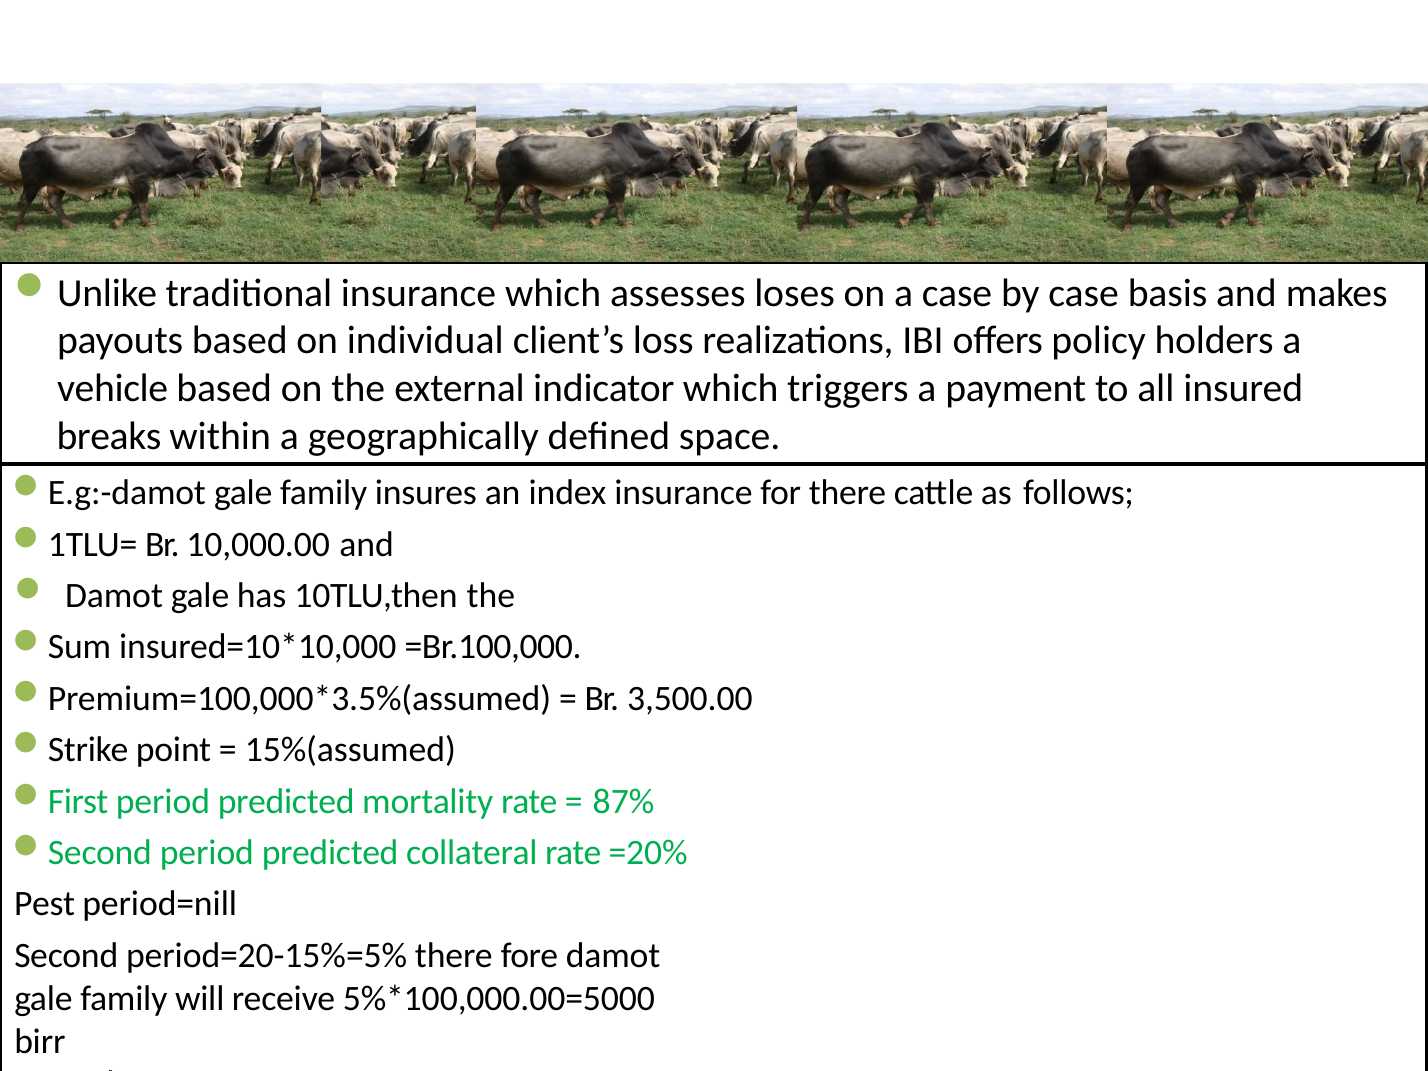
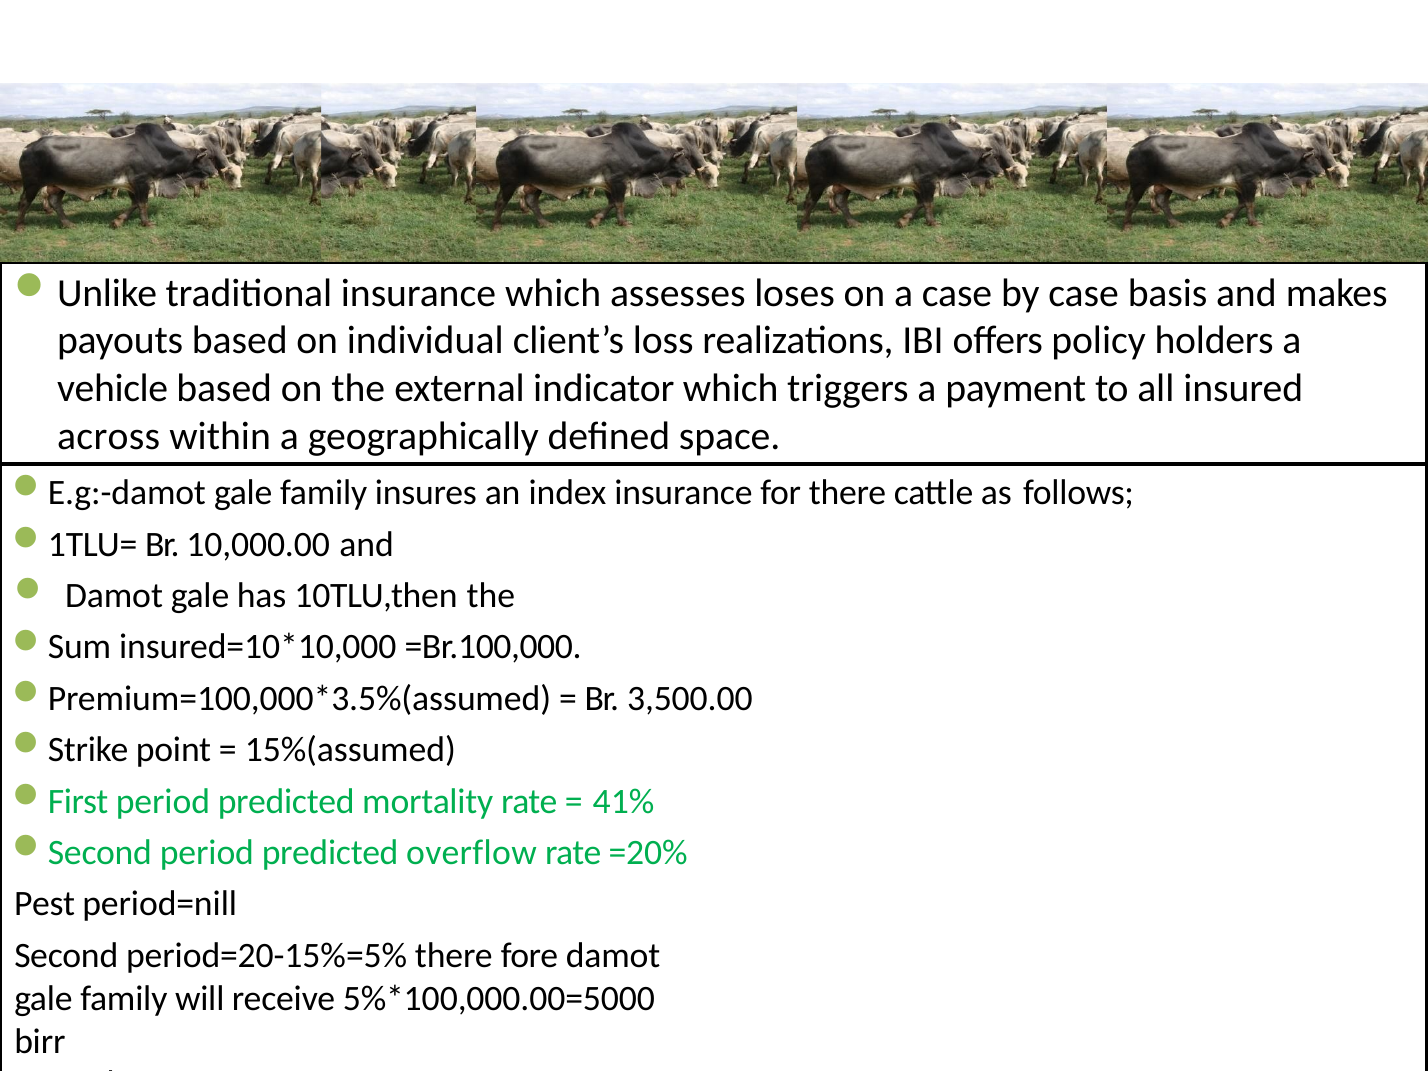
breaks: breaks -> across
87%: 87% -> 41%
collateral: collateral -> overflow
